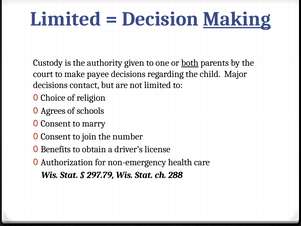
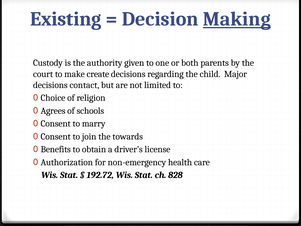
Limited at (66, 19): Limited -> Existing
both underline: present -> none
payee: payee -> create
number: number -> towards
297.79: 297.79 -> 192.72
288: 288 -> 828
